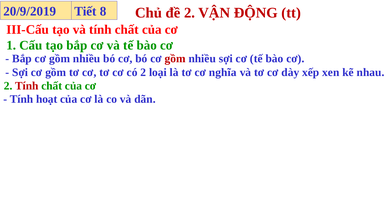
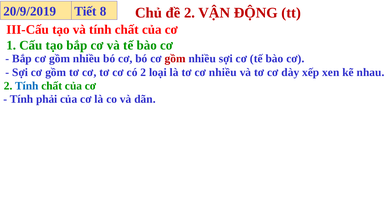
cơ nghĩa: nghĩa -> nhiều
Tính at (27, 86) colour: red -> blue
hoạt: hoạt -> phải
